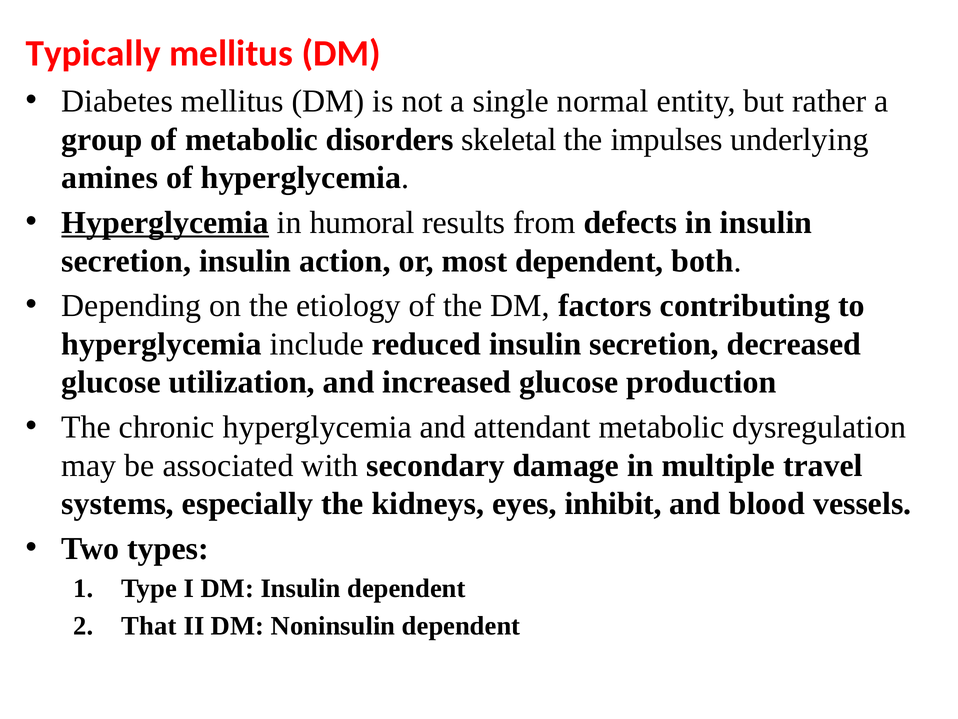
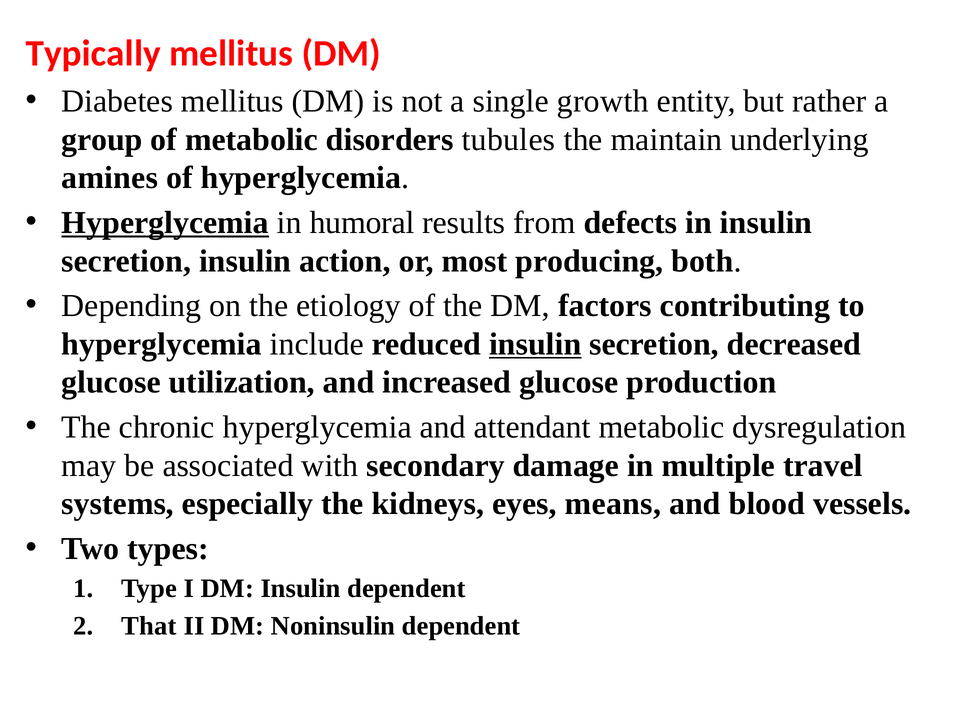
normal: normal -> growth
skeletal: skeletal -> tubules
impulses: impulses -> maintain
most dependent: dependent -> producing
insulin at (535, 344) underline: none -> present
inhibit: inhibit -> means
